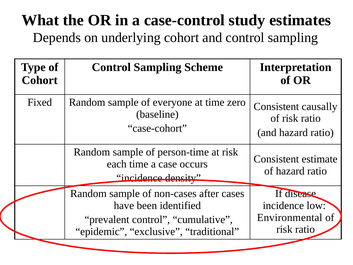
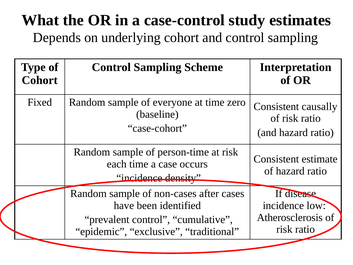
Environmental: Environmental -> Atherosclerosis
